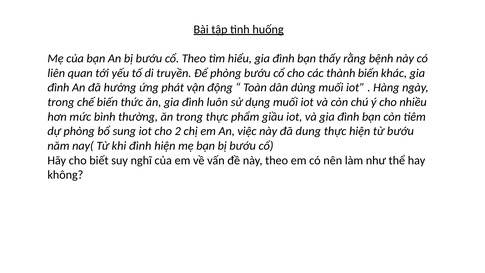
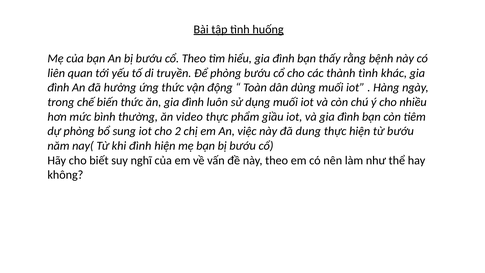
thành biến: biến -> tình
ứng phát: phát -> thức
ăn trong: trong -> video
